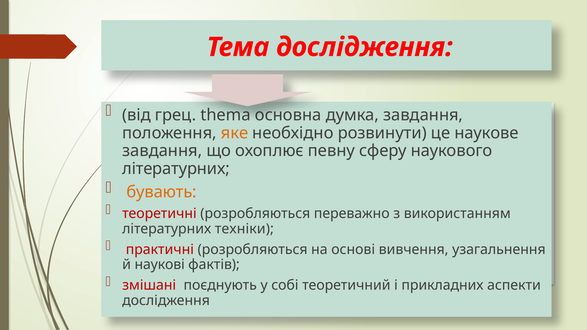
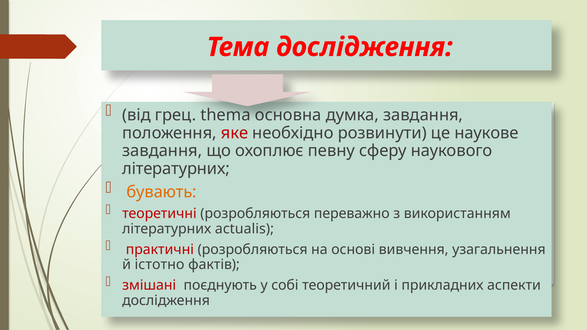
яке colour: orange -> red
техніки: техніки -> actualis
наукові: наукові -> істотно
